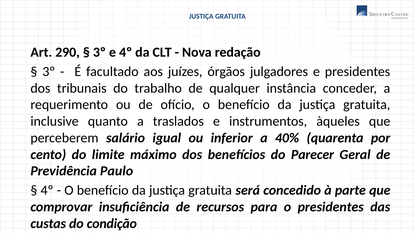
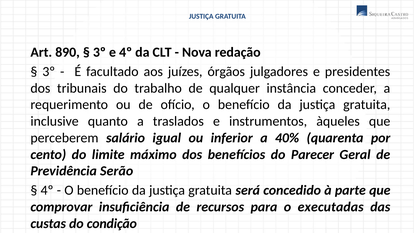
290: 290 -> 890
Paulo: Paulo -> Serão
o presidentes: presidentes -> executadas
